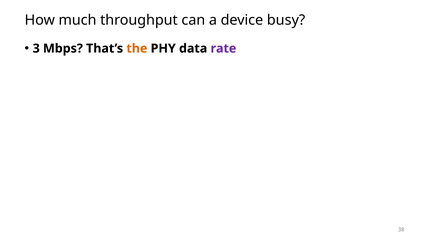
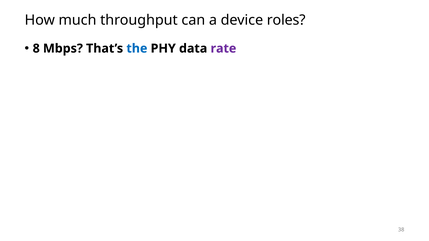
busy: busy -> roles
3: 3 -> 8
the colour: orange -> blue
